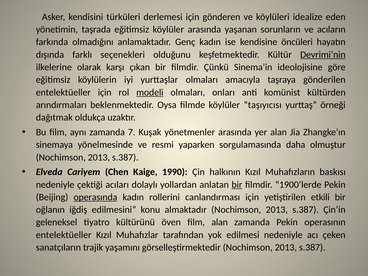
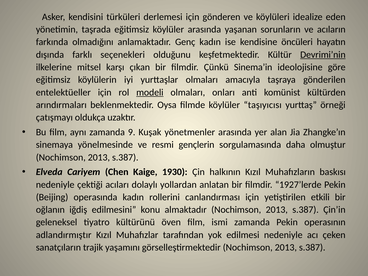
olarak: olarak -> mitsel
dağıtmak: dağıtmak -> çatışmayı
7: 7 -> 9
yaparken: yaparken -> gençlerin
1990: 1990 -> 1930
bir at (237, 185) underline: present -> none
1900’lerde: 1900’lerde -> 1927’lerde
operasında underline: present -> none
film alan: alan -> ismi
entelektüeller at (64, 235): entelektüeller -> adlandırmıştır
